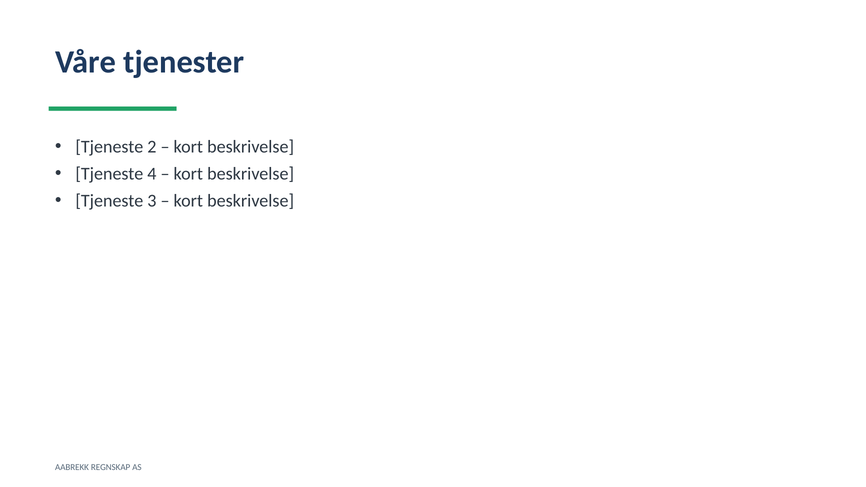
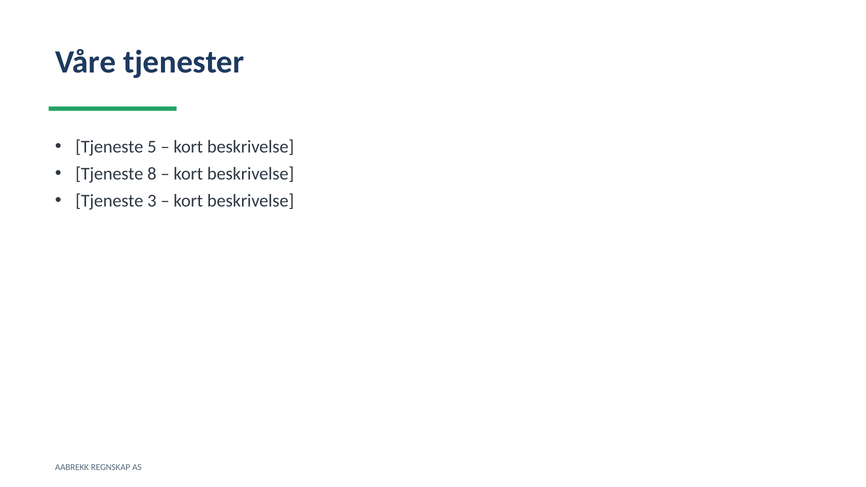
2: 2 -> 5
4: 4 -> 8
